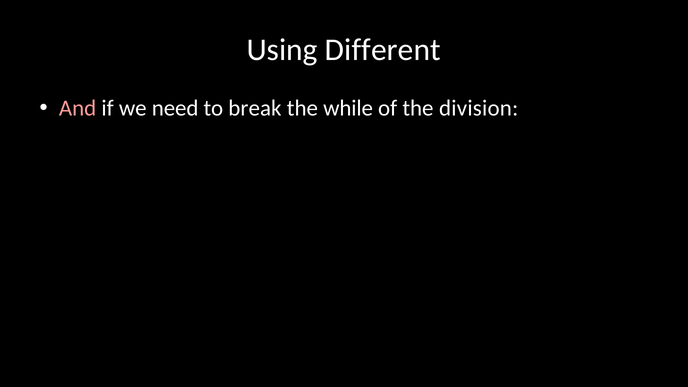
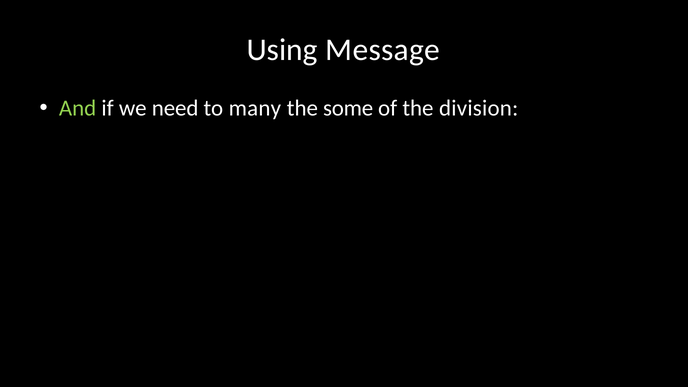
Different: Different -> Message
And colour: pink -> light green
break: break -> many
while: while -> some
